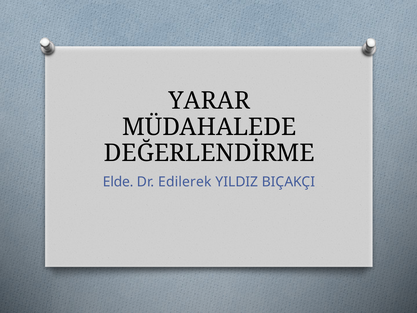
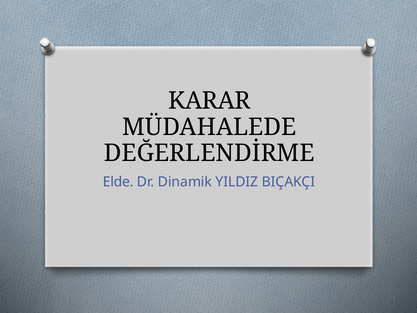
YARAR: YARAR -> KARAR
Edilerek: Edilerek -> Dinamik
